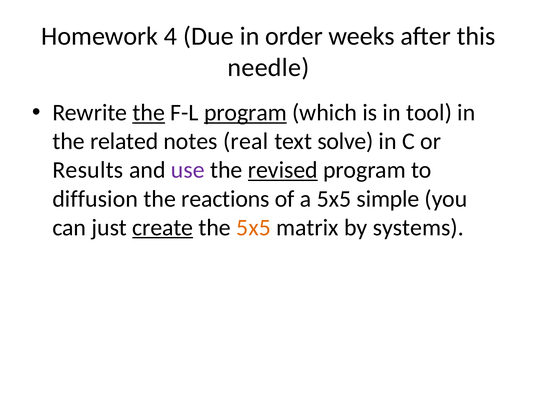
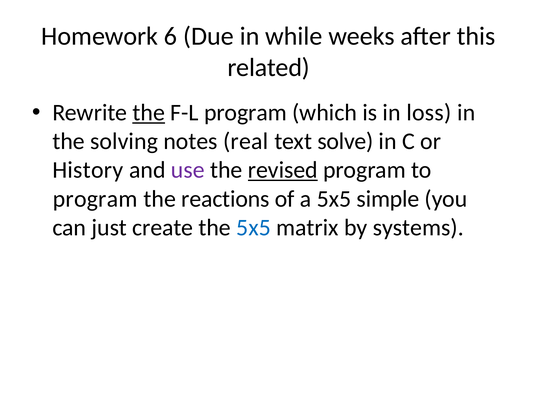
4: 4 -> 6
order: order -> while
needle: needle -> related
program at (245, 113) underline: present -> none
tool: tool -> loss
related: related -> solving
Results: Results -> History
diffusion at (95, 199): diffusion -> program
create underline: present -> none
5x5 at (254, 227) colour: orange -> blue
